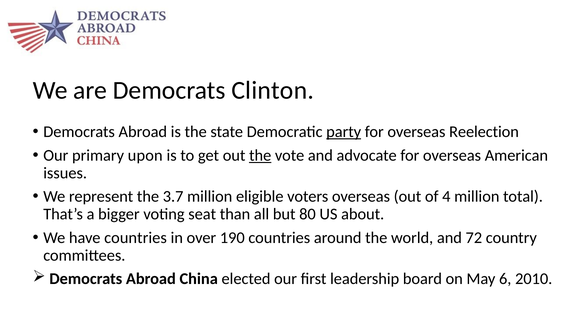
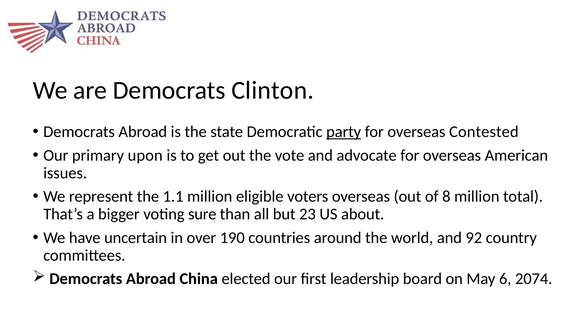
Reelection: Reelection -> Contested
the at (260, 155) underline: present -> none
3.7: 3.7 -> 1.1
4: 4 -> 8
seat: seat -> sure
80: 80 -> 23
have countries: countries -> uncertain
72: 72 -> 92
2010: 2010 -> 2074
